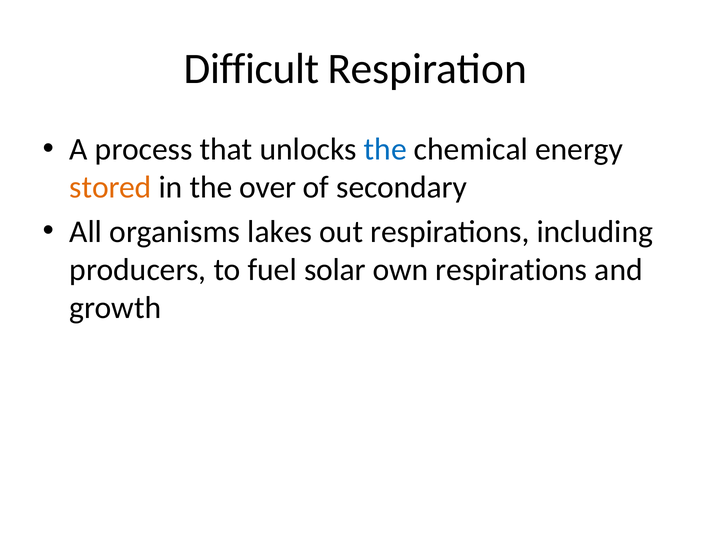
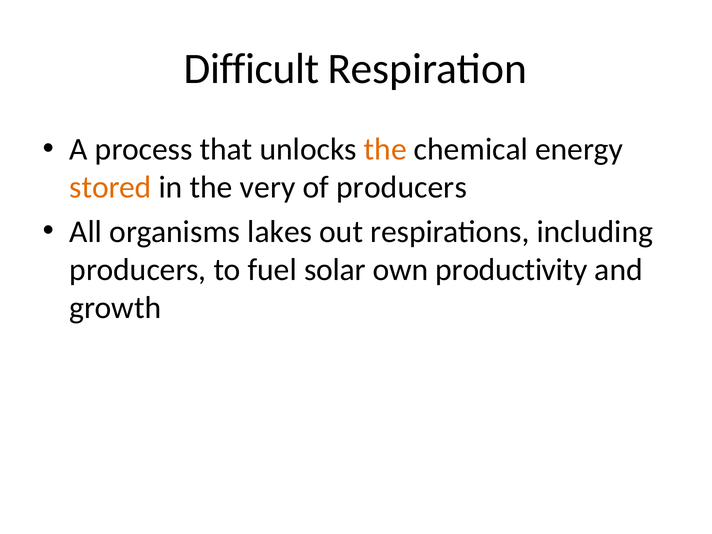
the at (385, 149) colour: blue -> orange
over: over -> very
of secondary: secondary -> producers
own respirations: respirations -> productivity
